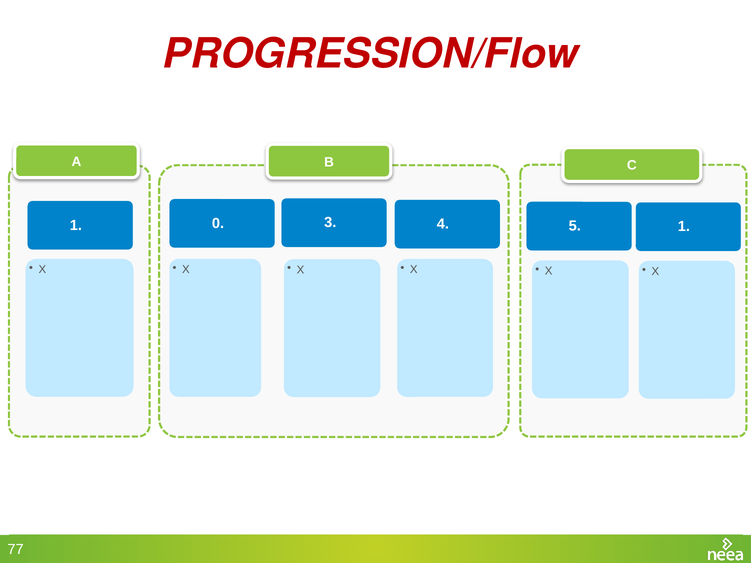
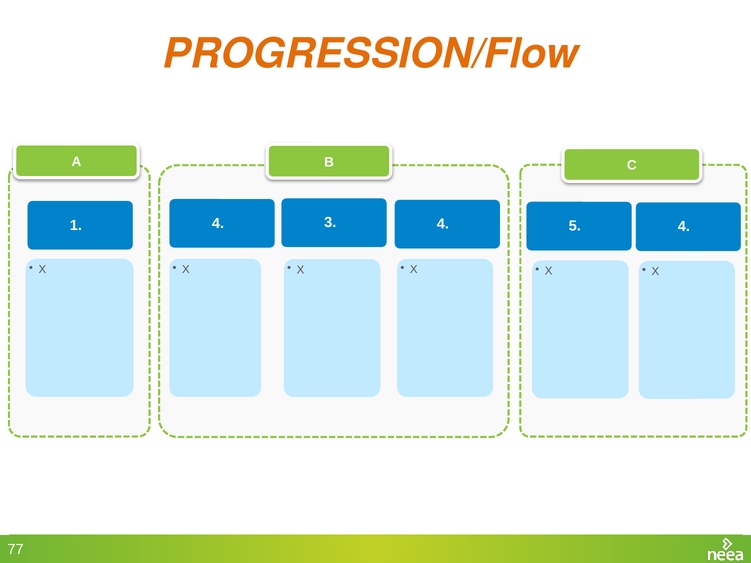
PROGRESSION/Flow colour: red -> orange
5 1: 1 -> 4
1 0: 0 -> 4
